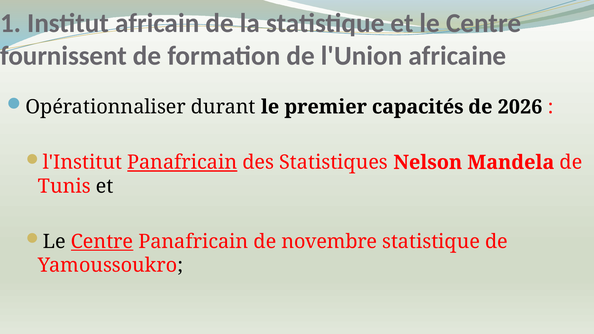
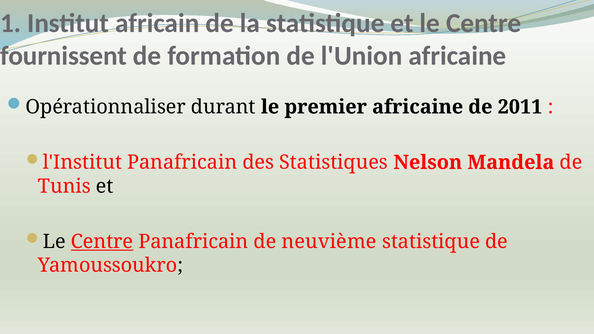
premier capacités: capacités -> africaine
2026: 2026 -> 2011
Panafricain at (182, 162) underline: present -> none
novembre: novembre -> neuvième
